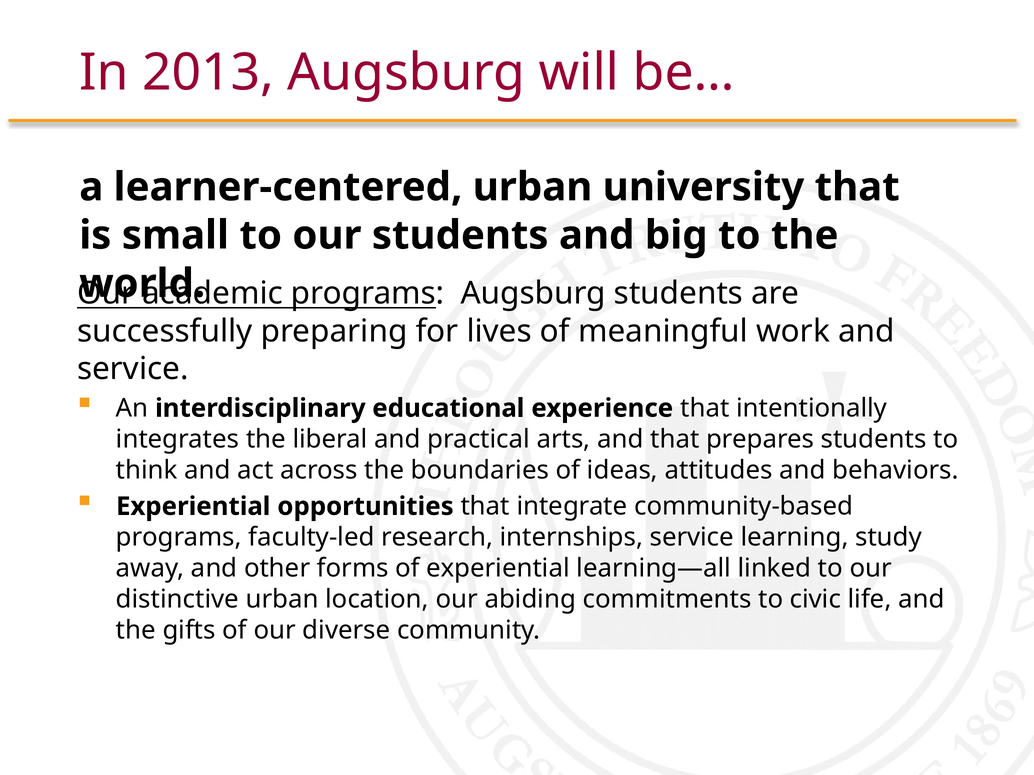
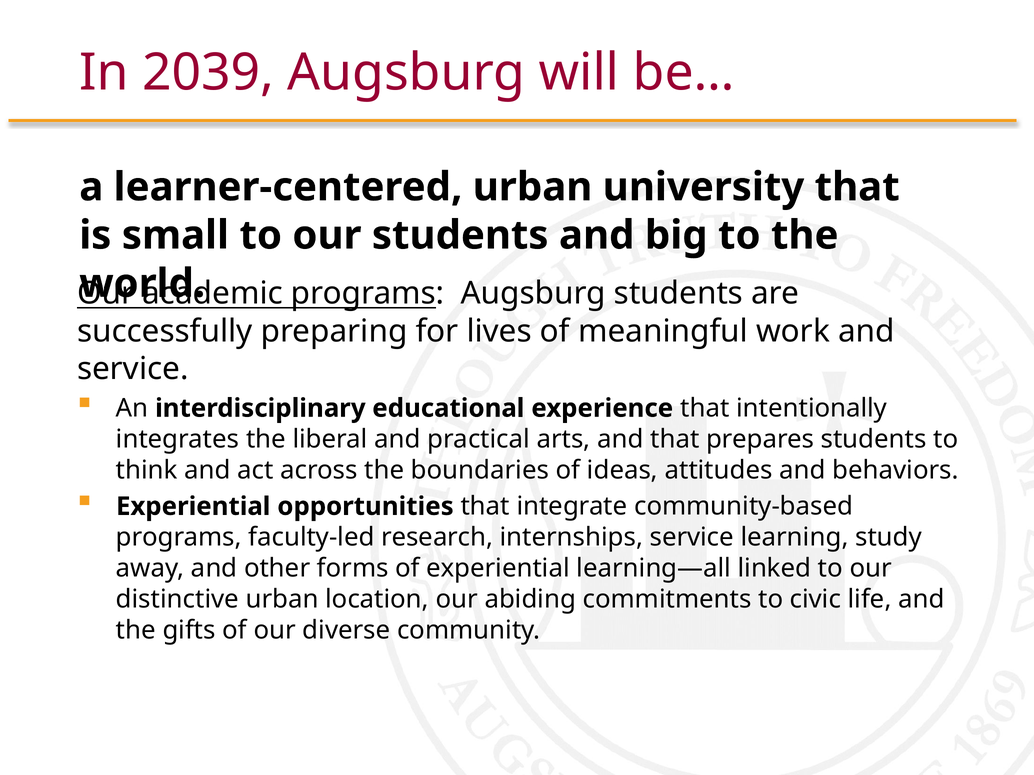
2013: 2013 -> 2039
